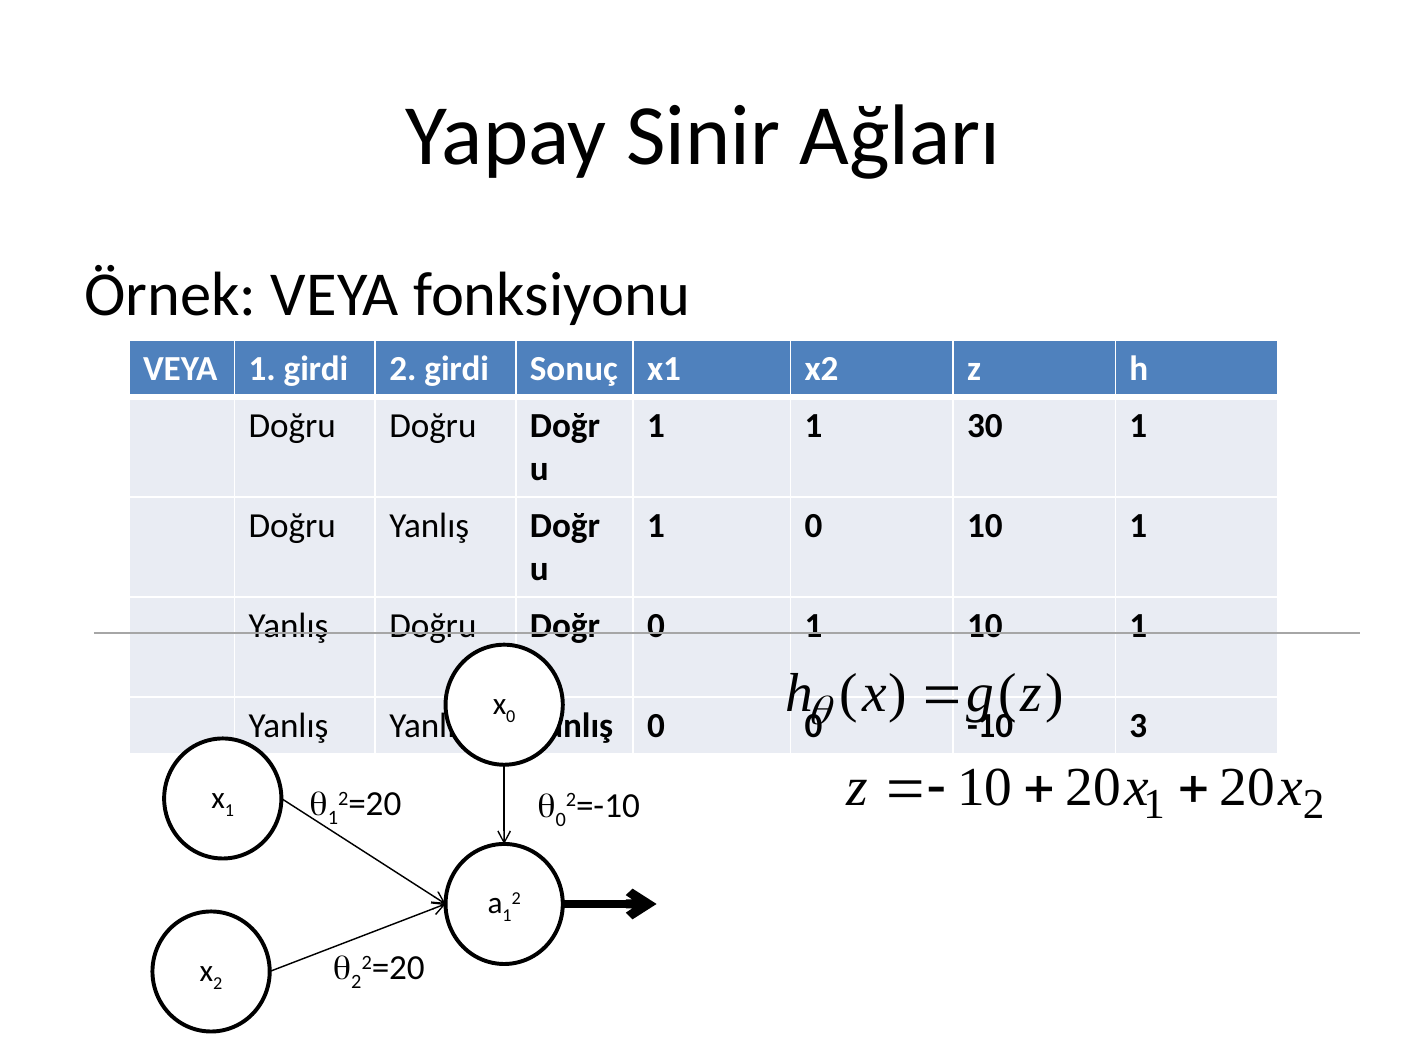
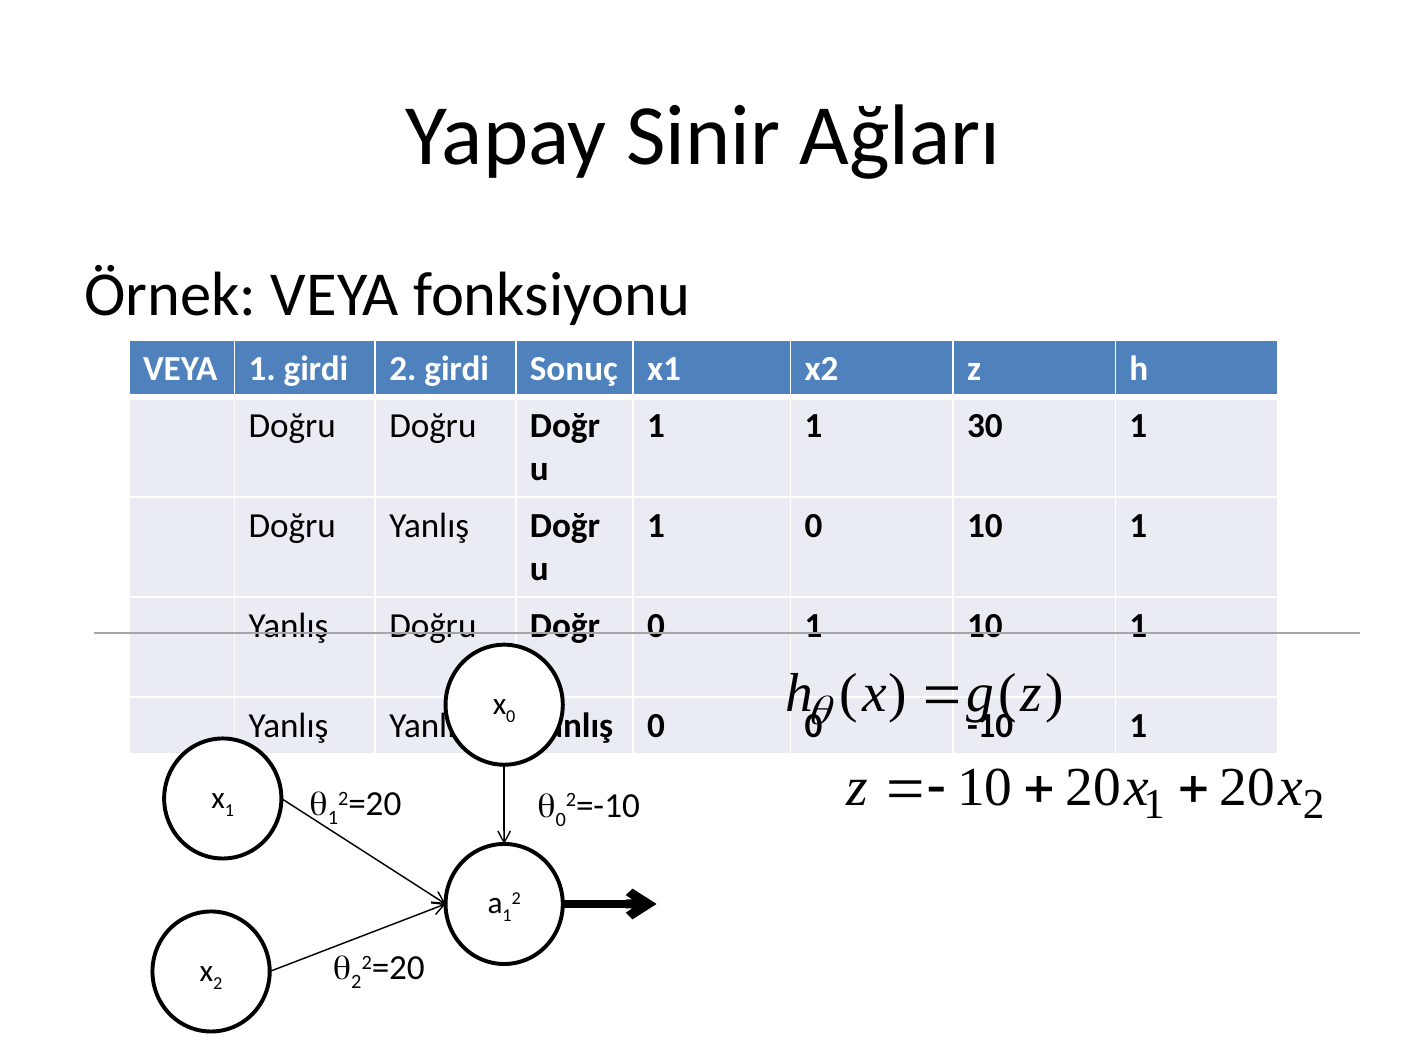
-10 3: 3 -> 1
